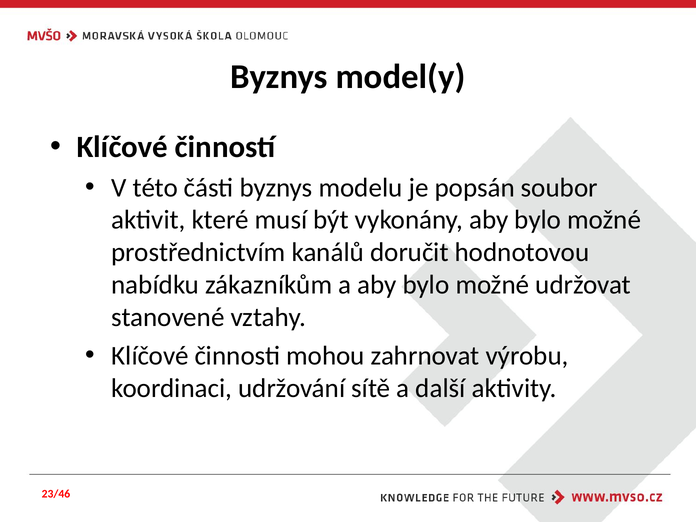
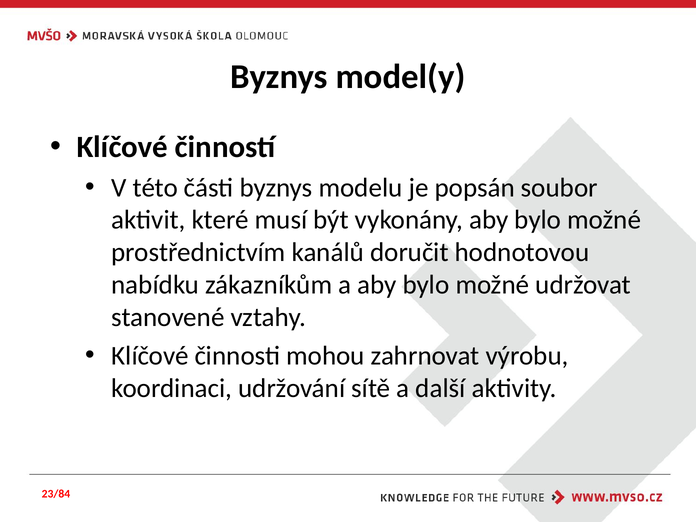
23/46: 23/46 -> 23/84
